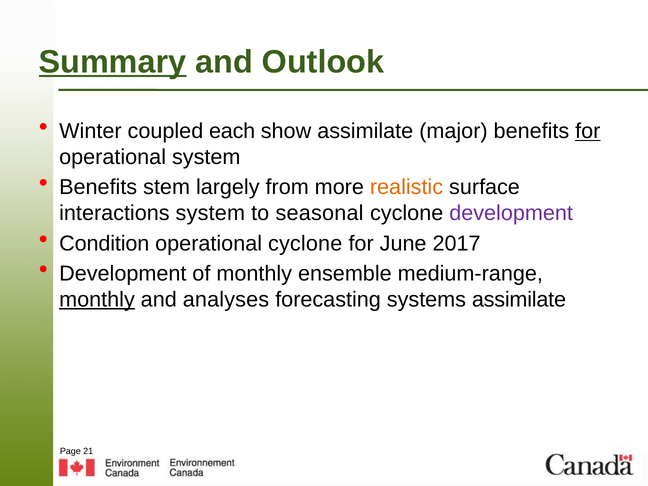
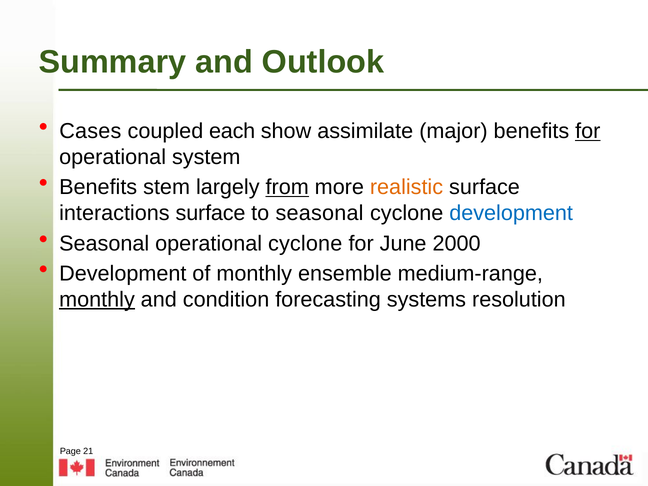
Summary underline: present -> none
Winter: Winter -> Cases
from underline: none -> present
interactions system: system -> surface
development at (511, 213) colour: purple -> blue
Condition at (104, 243): Condition -> Seasonal
2017: 2017 -> 2000
analyses: analyses -> condition
systems assimilate: assimilate -> resolution
